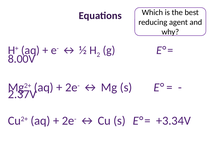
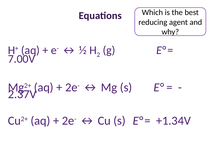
8.00V: 8.00V -> 7.00V
+3.34V: +3.34V -> +1.34V
